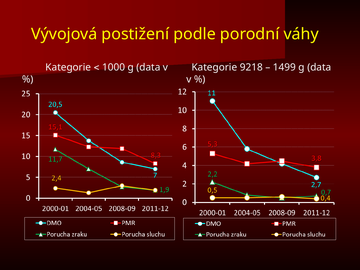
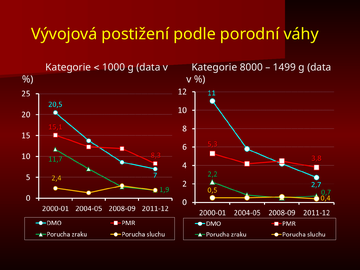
9218: 9218 -> 8000
